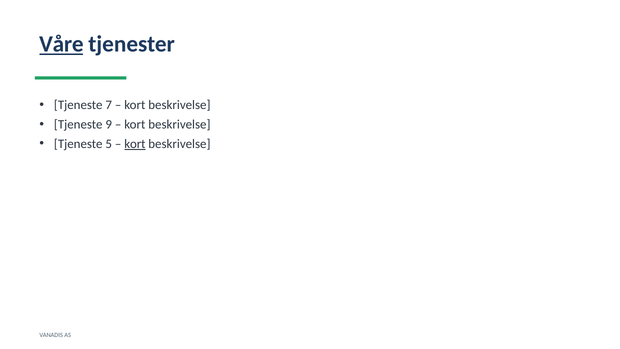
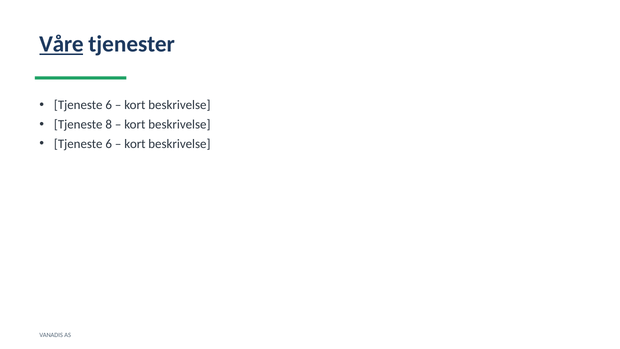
7 at (109, 105): 7 -> 6
9: 9 -> 8
5 at (109, 144): 5 -> 6
kort at (135, 144) underline: present -> none
